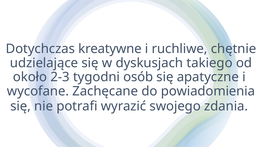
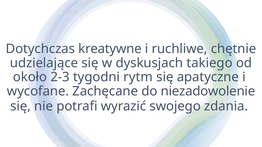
osób: osób -> rytm
powiadomienia: powiadomienia -> niezadowolenie
